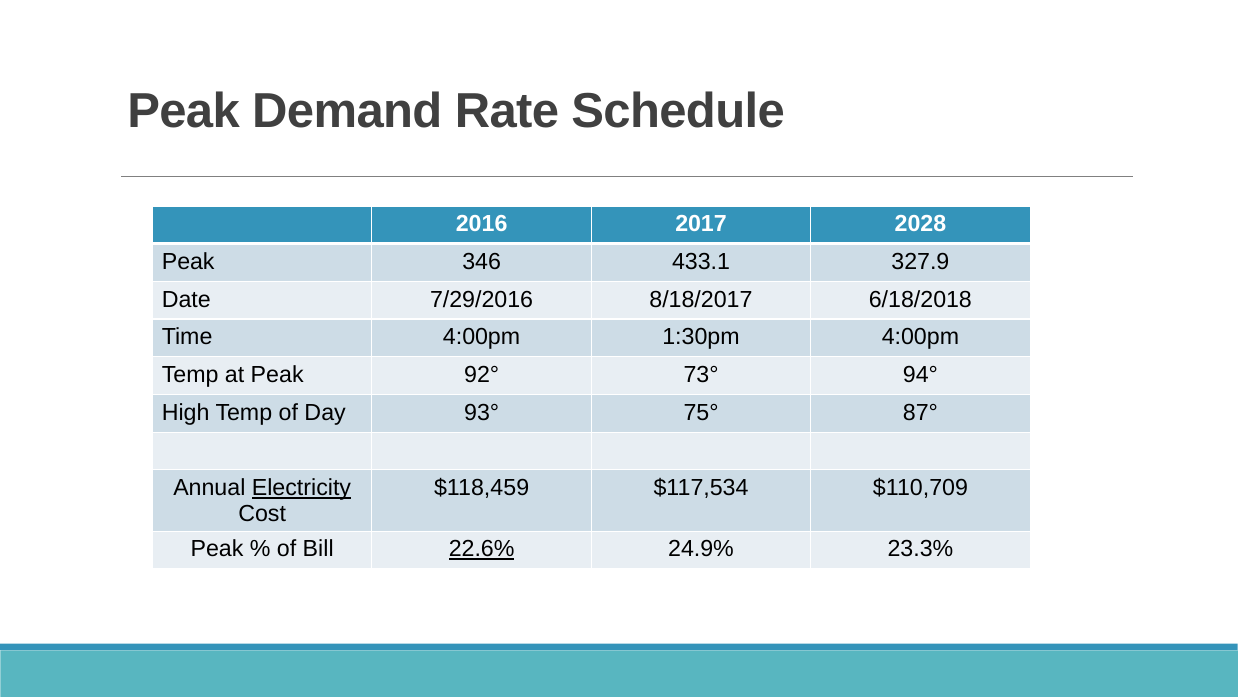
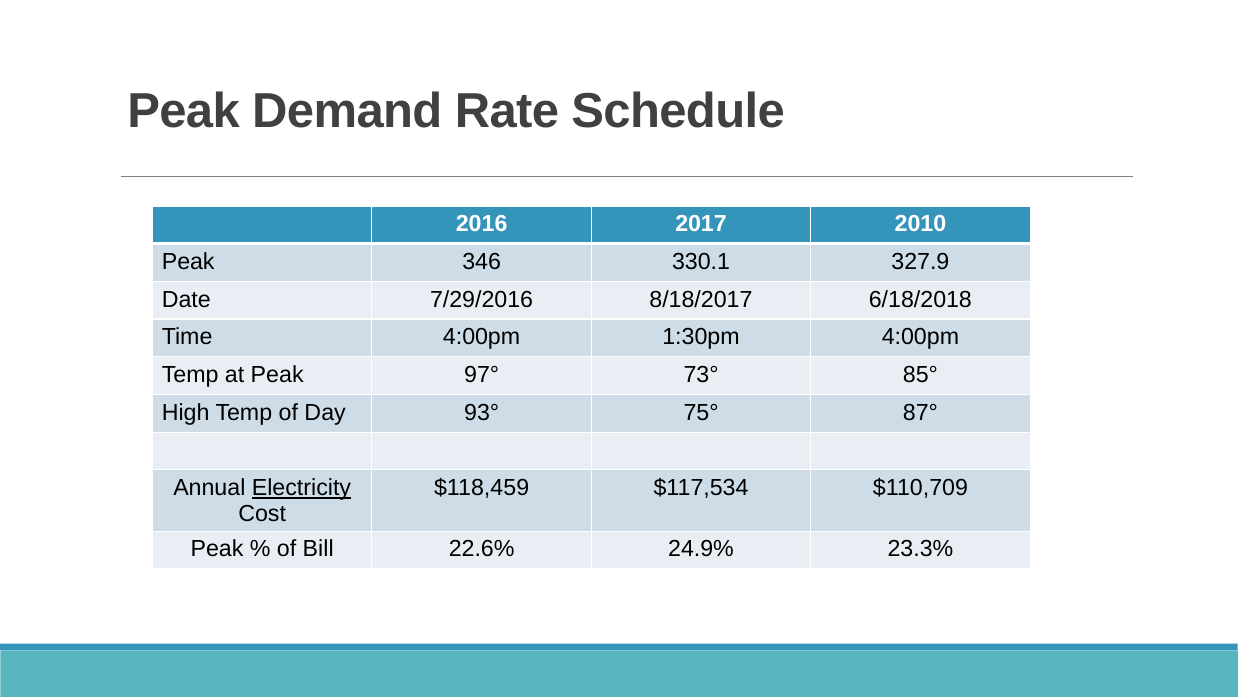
2028: 2028 -> 2010
433.1: 433.1 -> 330.1
92°: 92° -> 97°
94°: 94° -> 85°
22.6% underline: present -> none
